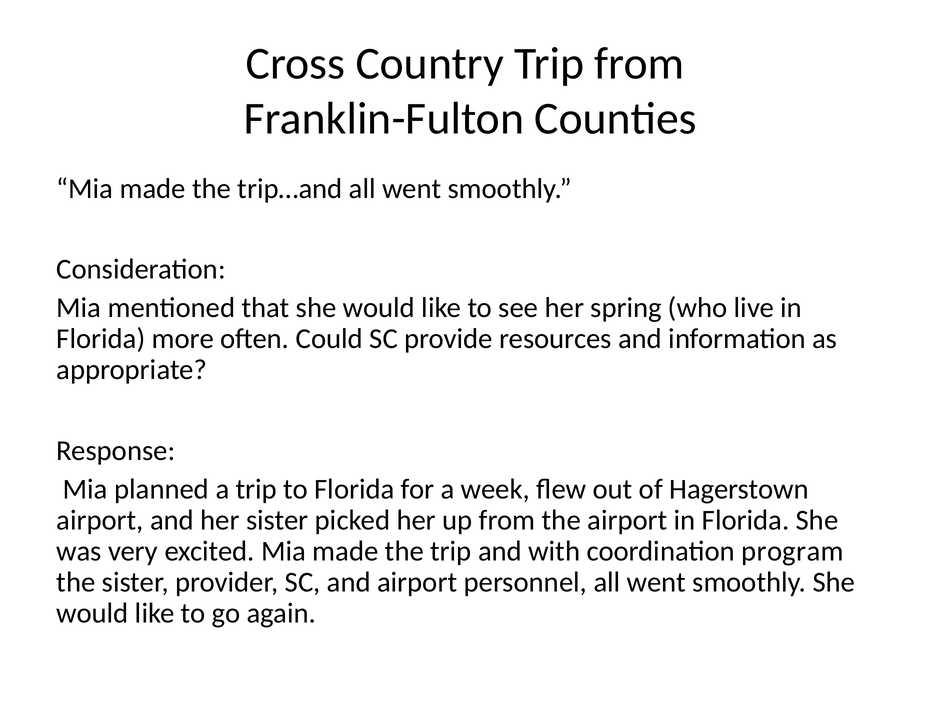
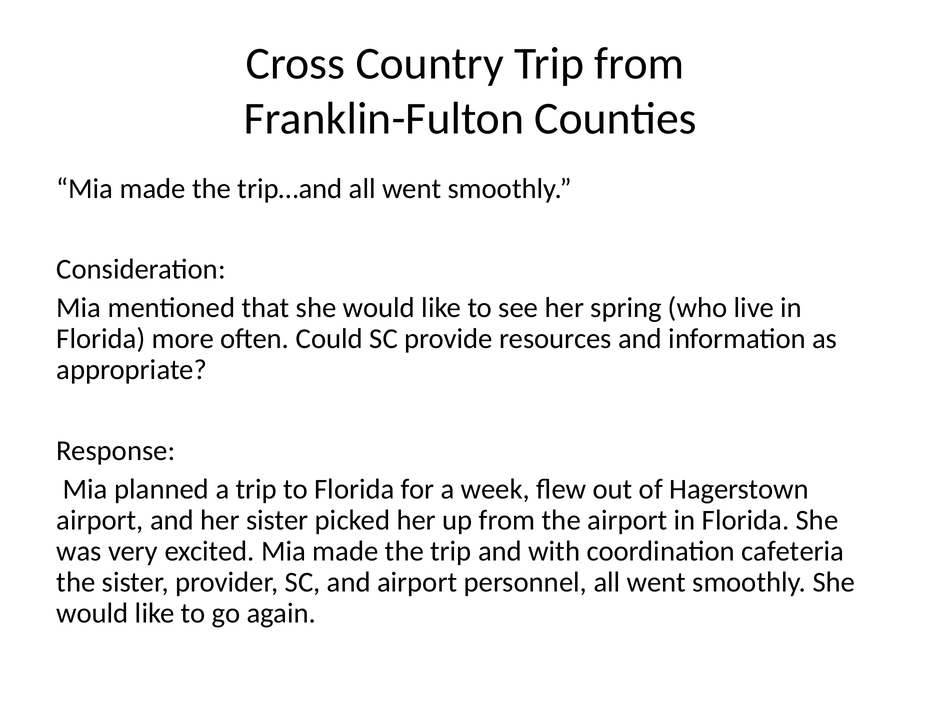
program: program -> cafeteria
